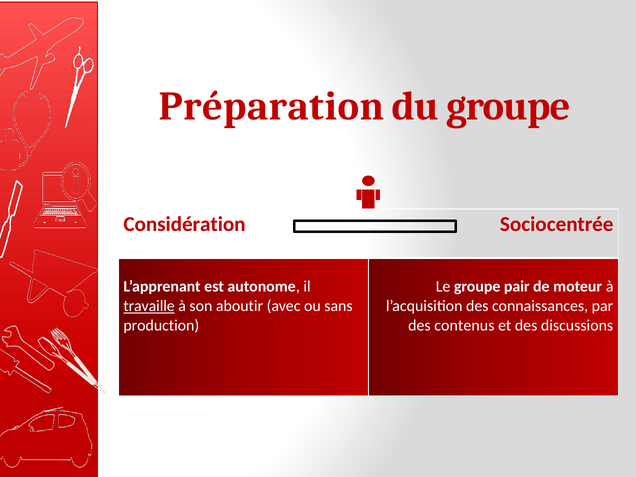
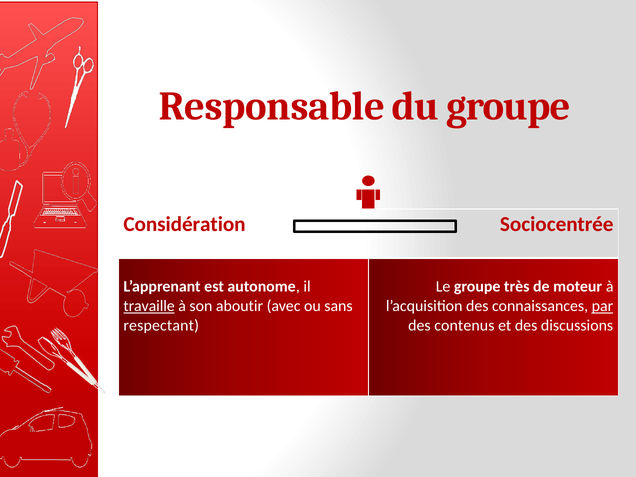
Préparation: Préparation -> Responsable
pair: pair -> très
par underline: none -> present
production: production -> respectant
